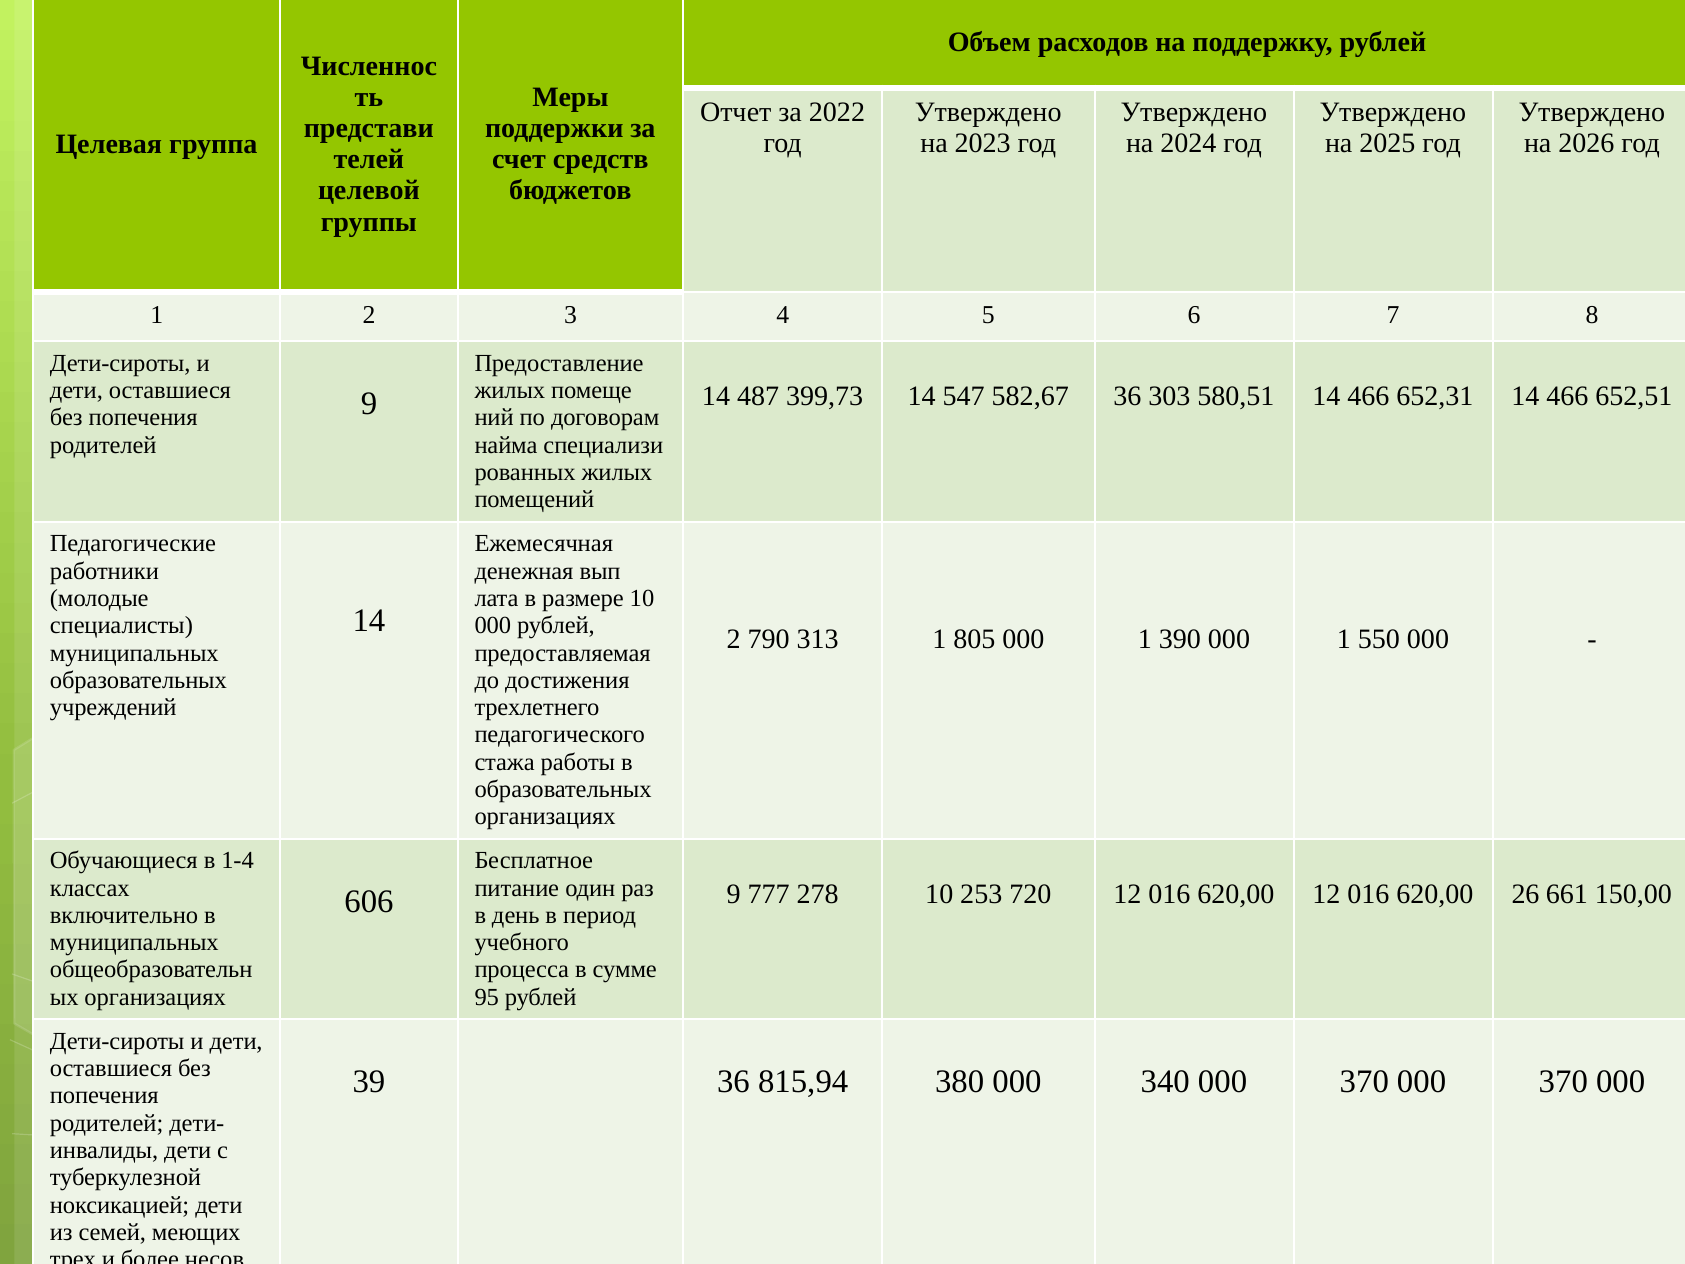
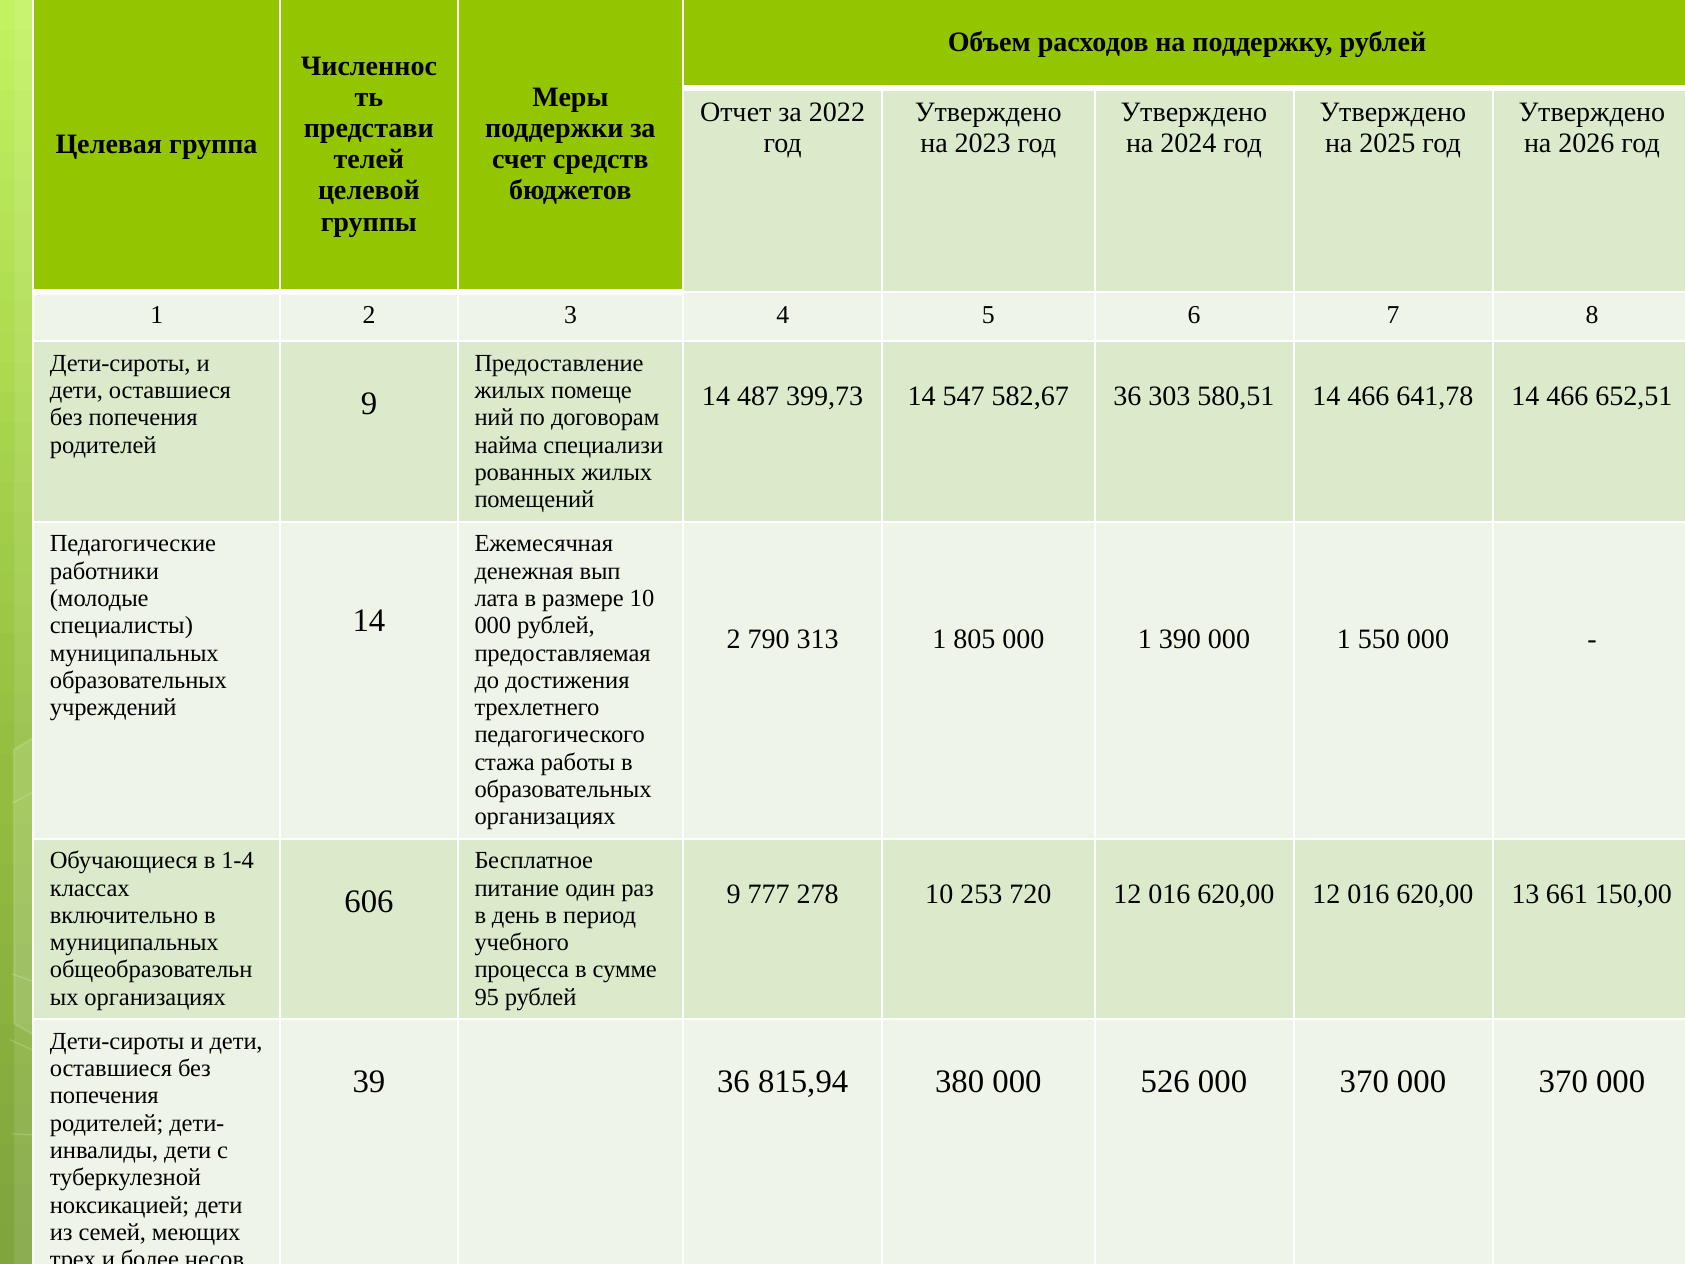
652,31: 652,31 -> 641,78
26: 26 -> 13
340: 340 -> 526
